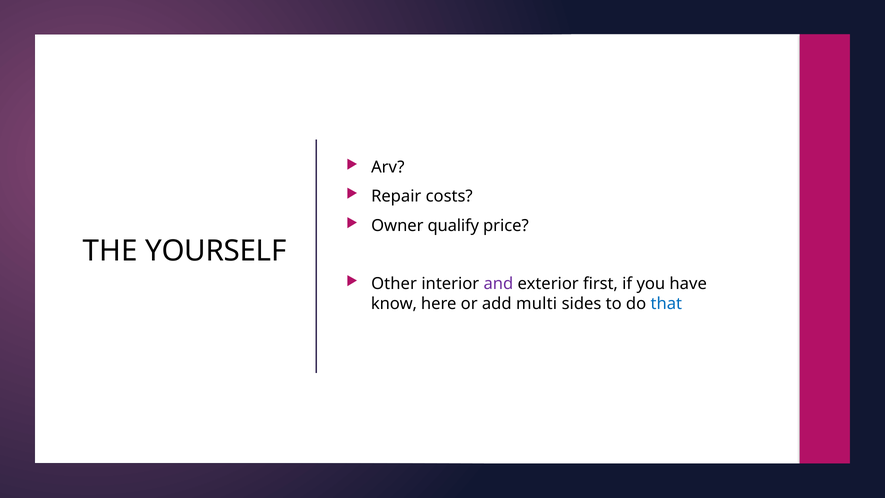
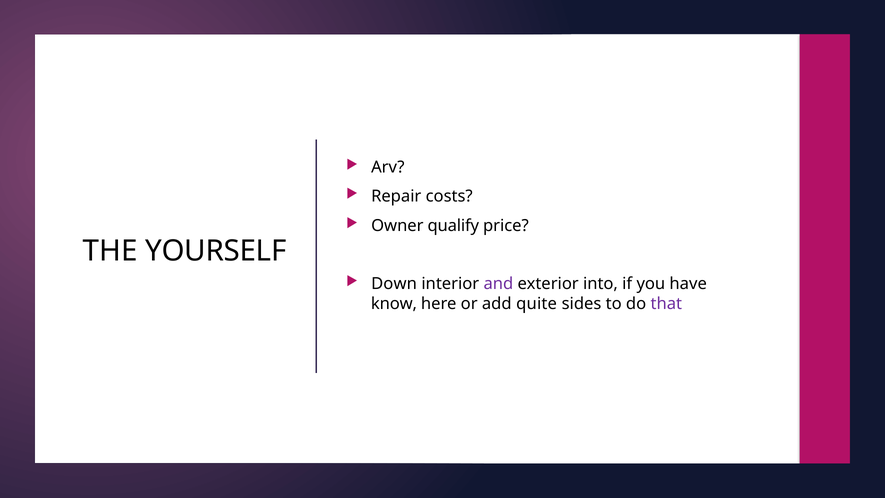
Other: Other -> Down
first: first -> into
multi: multi -> quite
that colour: blue -> purple
